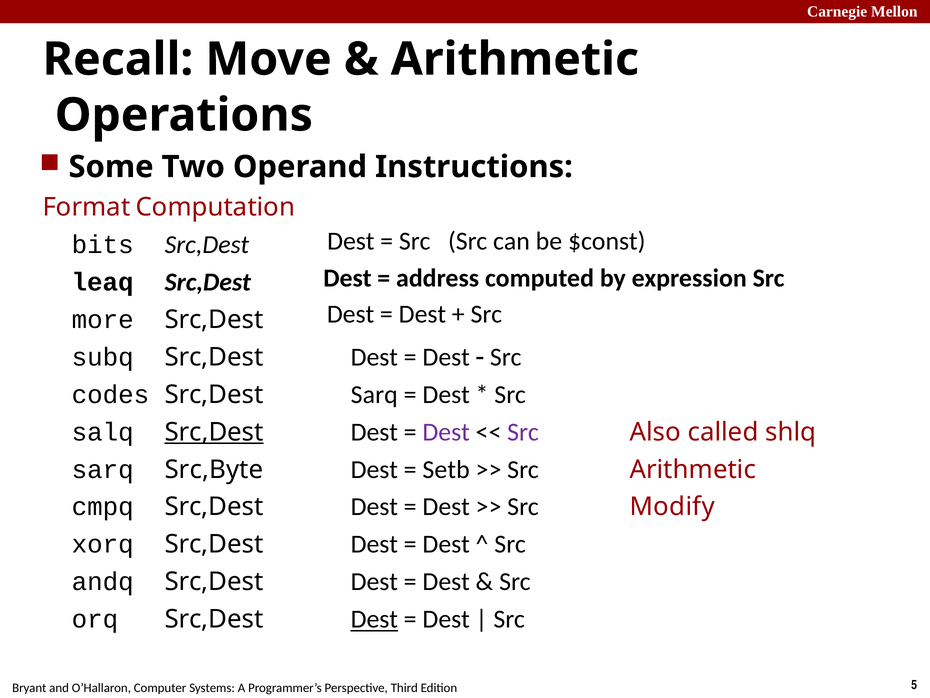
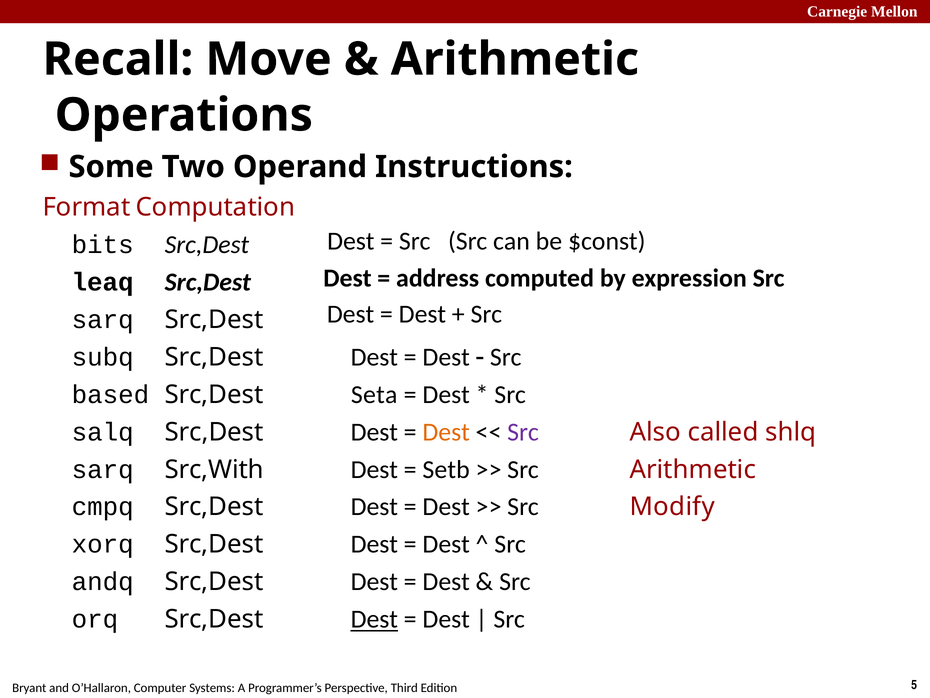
more at (103, 319): more -> sarq
codes: codes -> based
Src,Dest Sarq: Sarq -> Seta
Src,Dest at (214, 432) underline: present -> none
Dest at (446, 432) colour: purple -> orange
Src,Byte: Src,Byte -> Src,With
